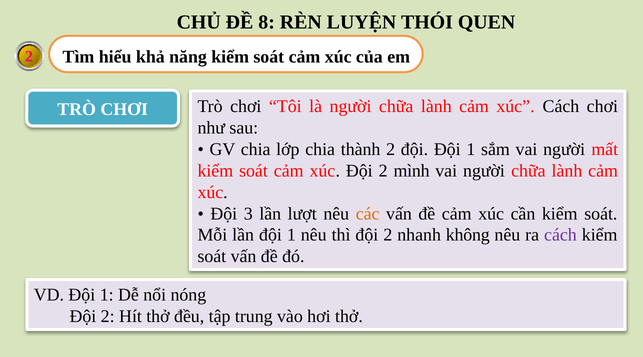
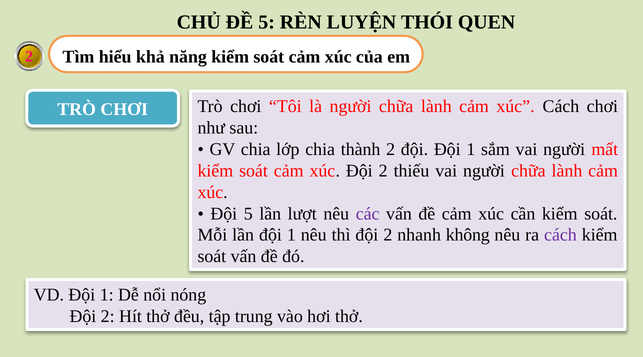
ĐỀ 8: 8 -> 5
mình: mình -> thiếu
Đội 3: 3 -> 5
các colour: orange -> purple
